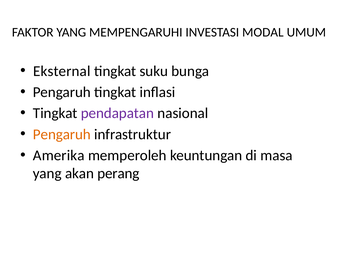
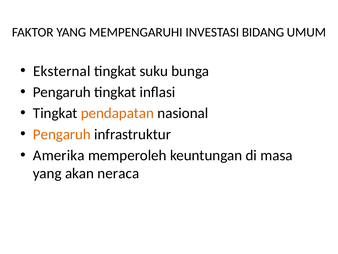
MODAL: MODAL -> BIDANG
pendapatan colour: purple -> orange
perang: perang -> neraca
